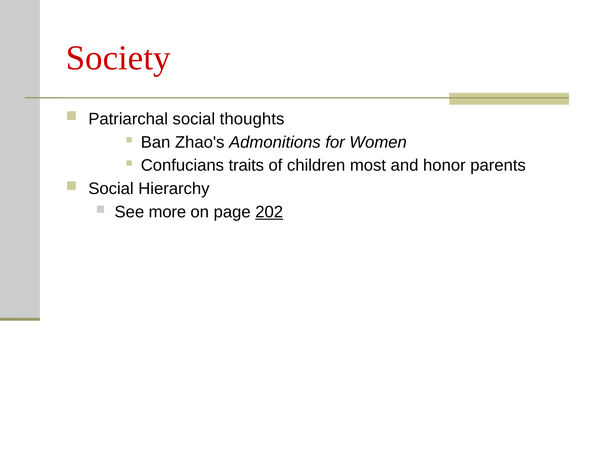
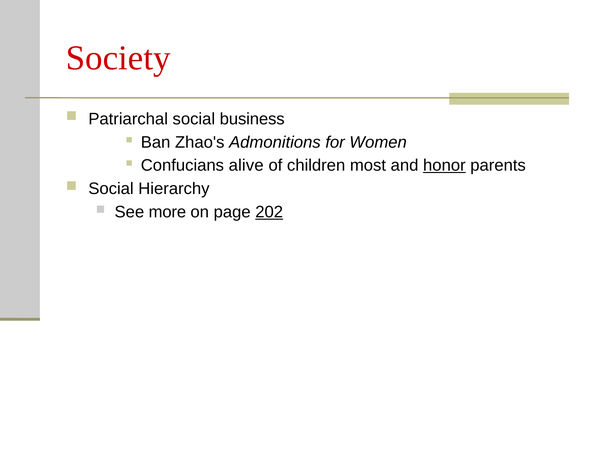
thoughts: thoughts -> business
traits: traits -> alive
honor underline: none -> present
